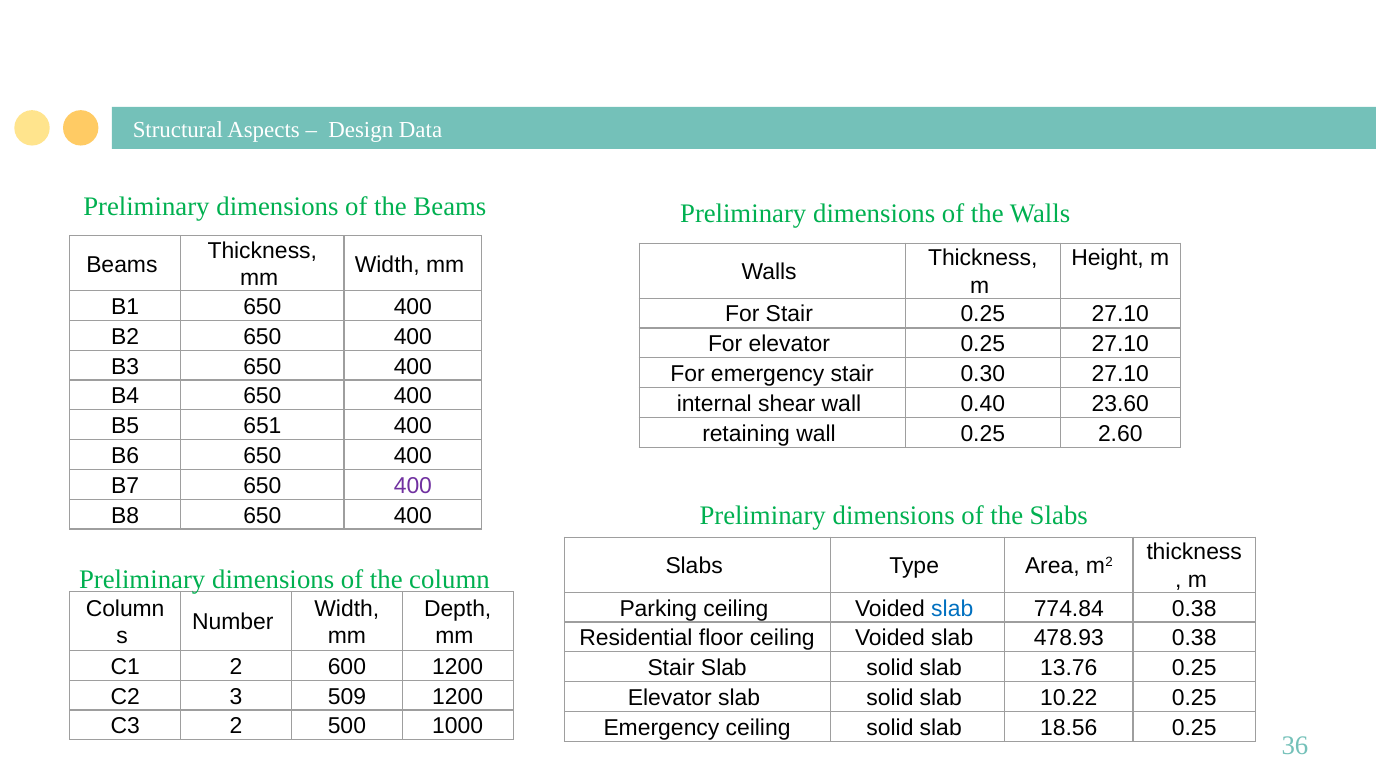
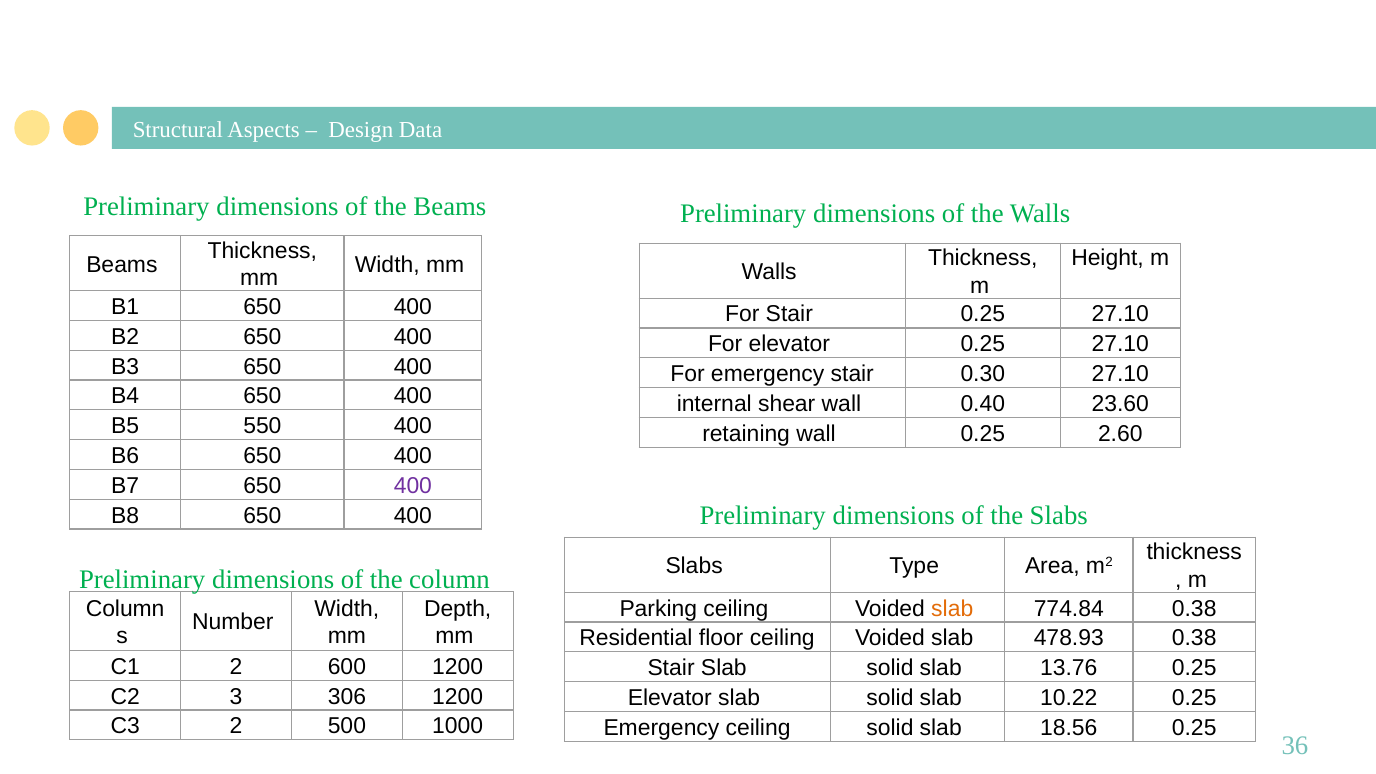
651: 651 -> 550
slab at (952, 608) colour: blue -> orange
509: 509 -> 306
